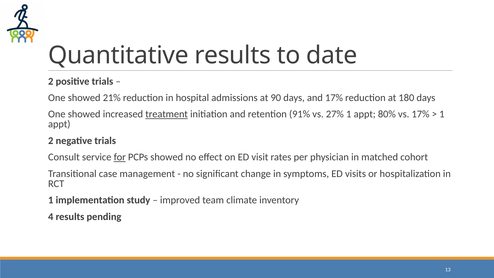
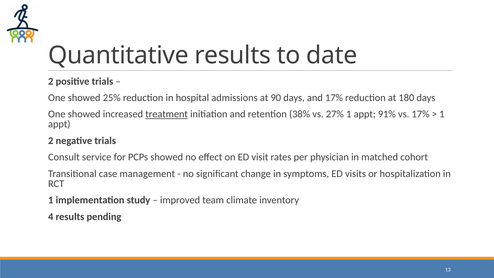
21%: 21% -> 25%
91%: 91% -> 38%
80%: 80% -> 91%
for underline: present -> none
